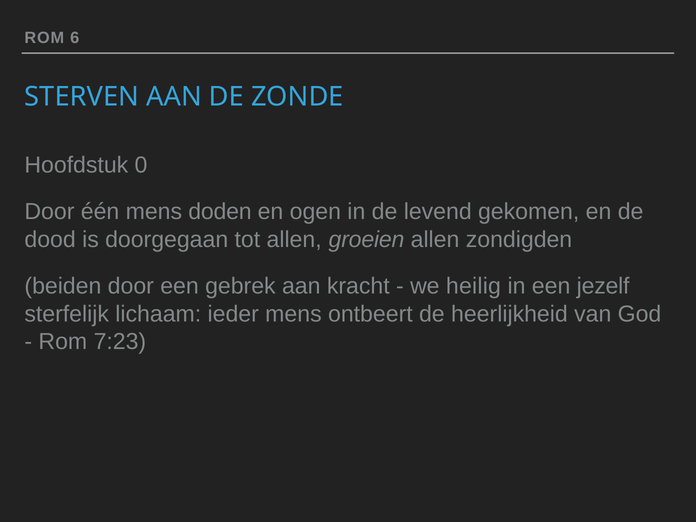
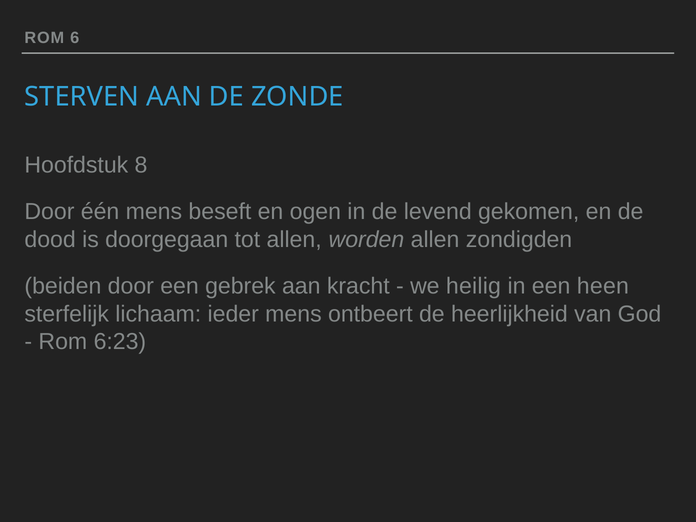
0: 0 -> 8
doden: doden -> beseft
groeien: groeien -> worden
jezelf: jezelf -> heen
7:23: 7:23 -> 6:23
